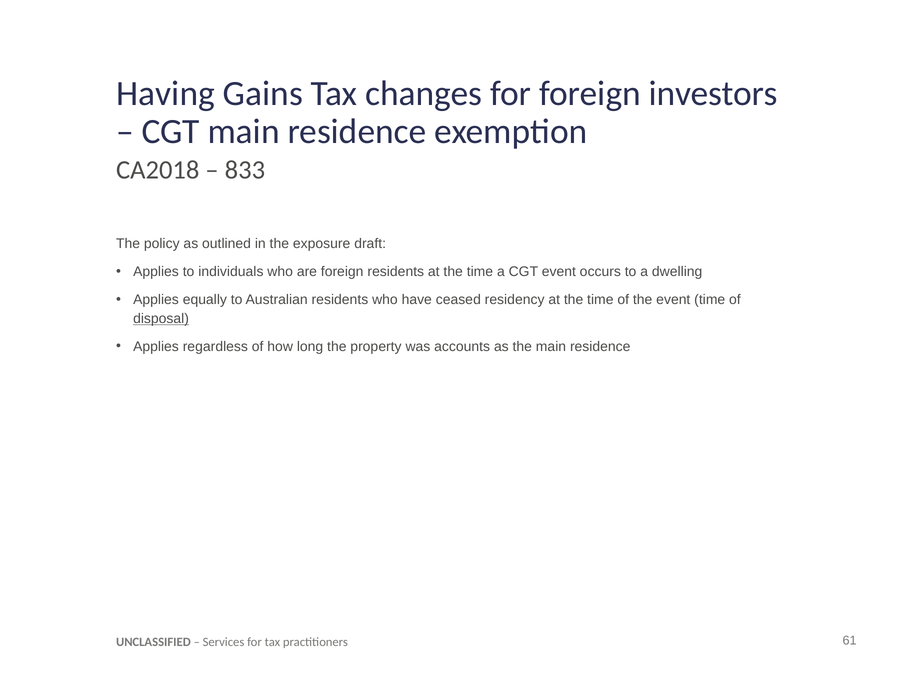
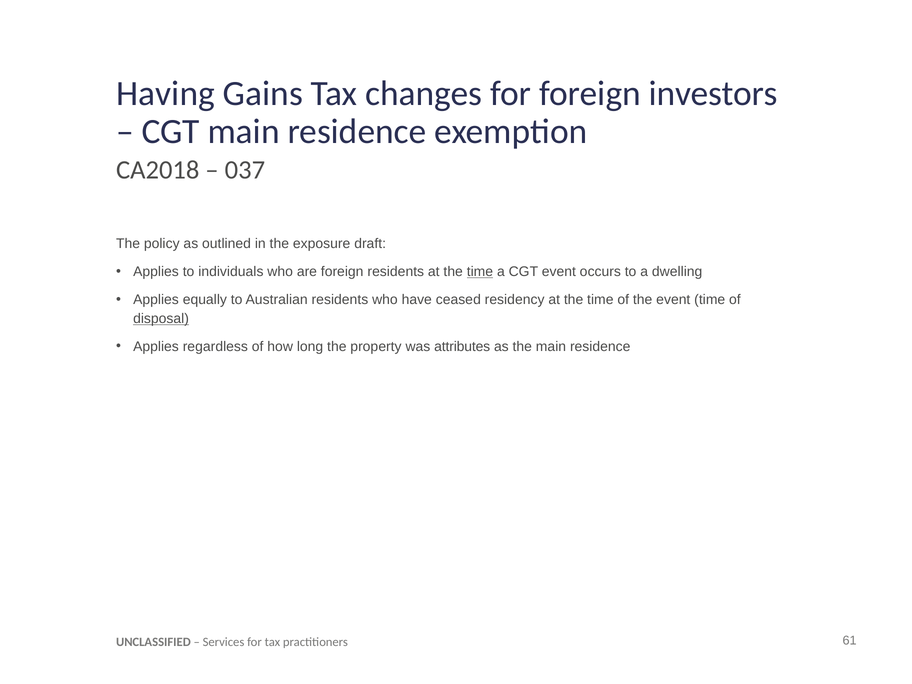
833: 833 -> 037
time at (480, 272) underline: none -> present
accounts: accounts -> attributes
